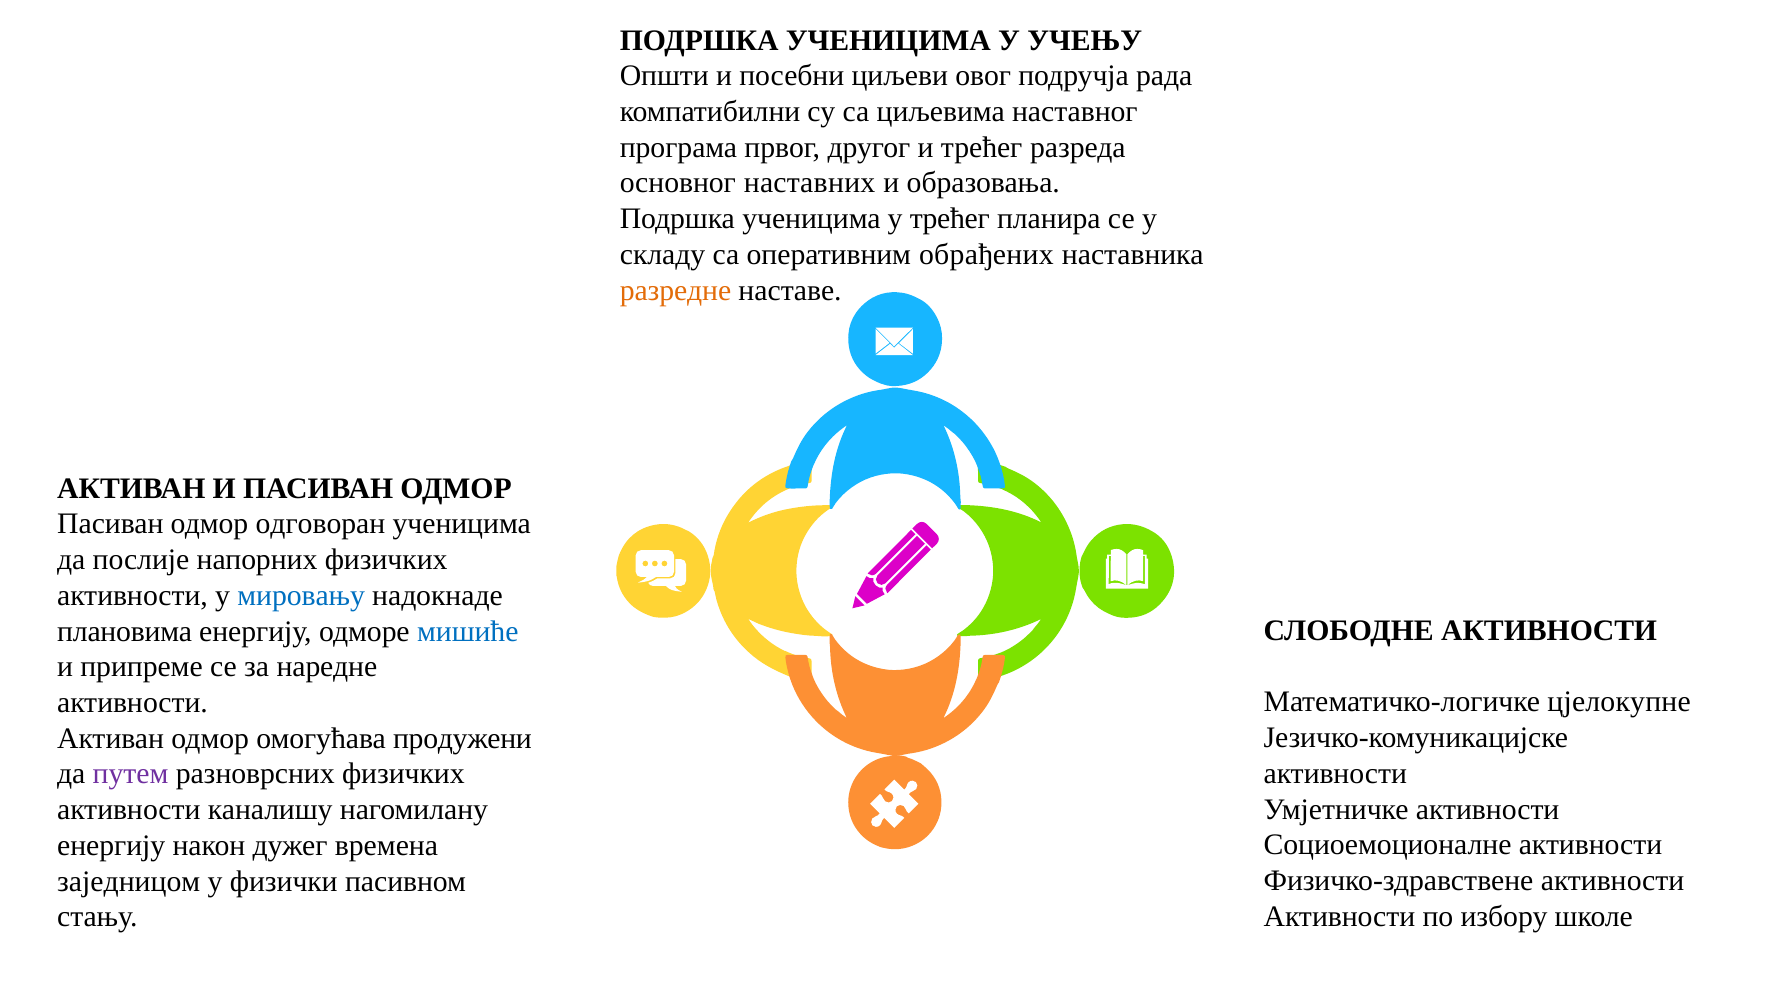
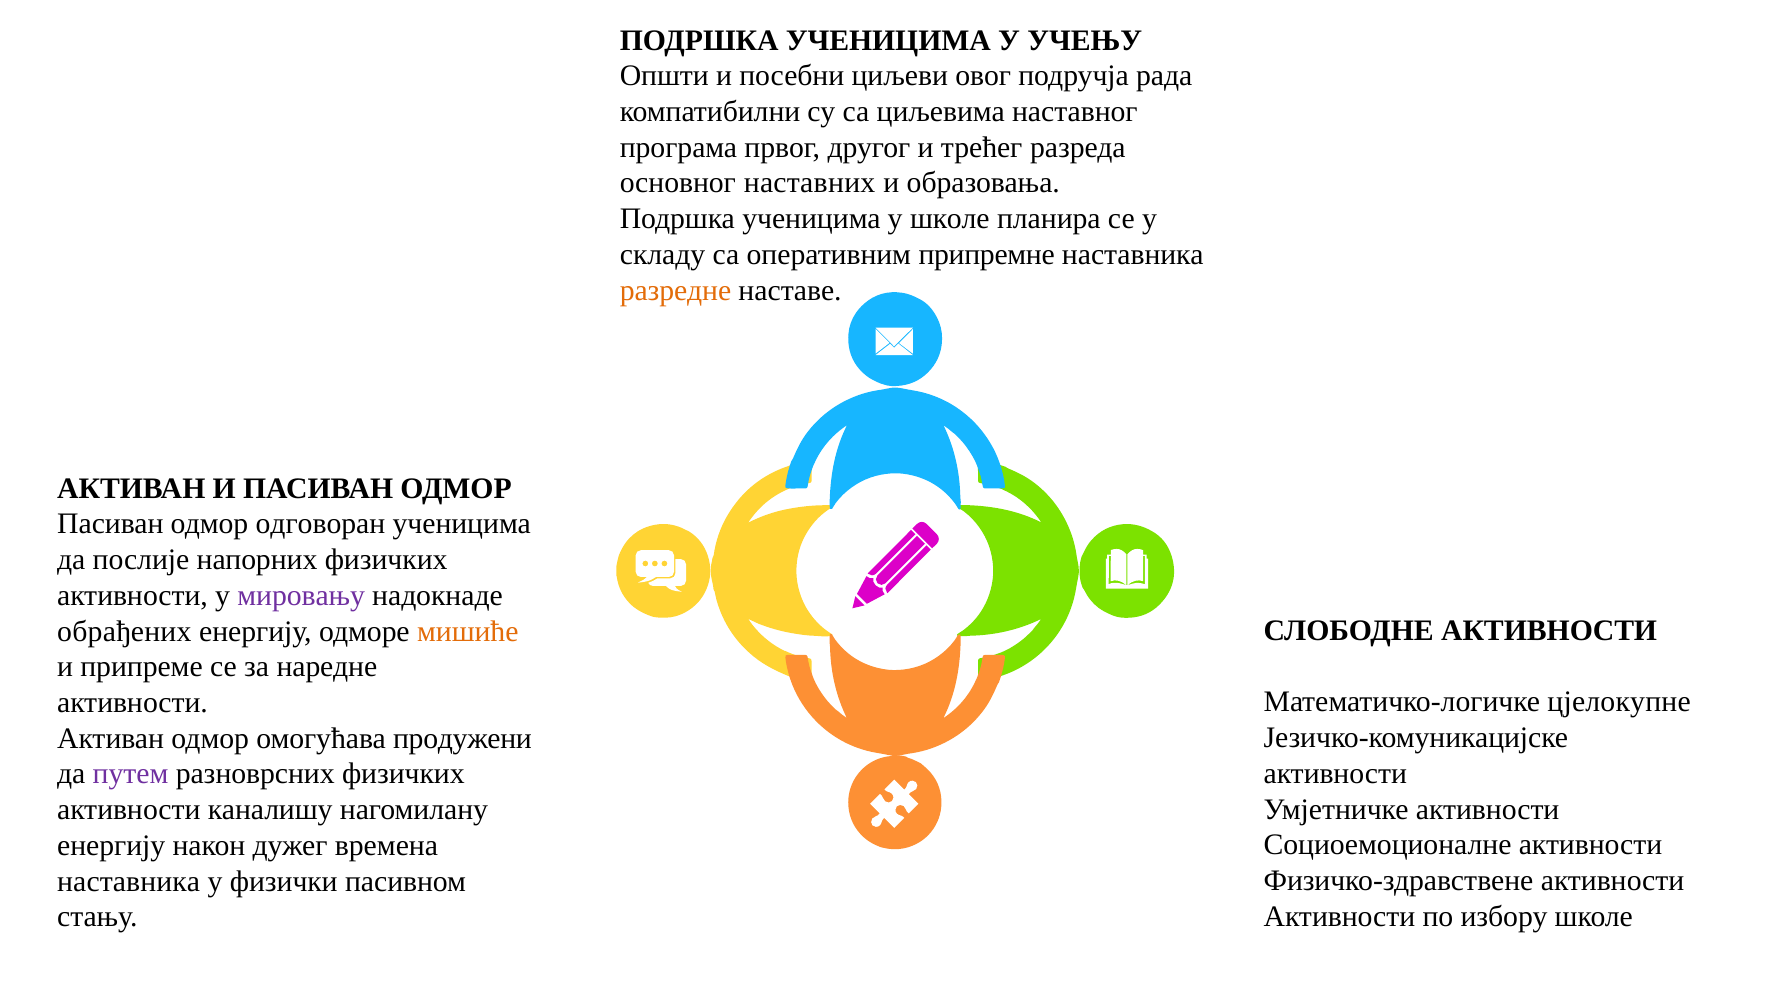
у трећег: трећег -> школе
обрађених: обрађених -> припремне
мировању colour: blue -> purple
плановима: плановима -> обрађених
мишиће colour: blue -> orange
заједницом at (129, 881): заједницом -> наставника
